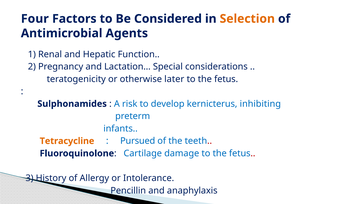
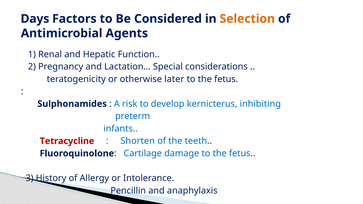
Four: Four -> Days
Tetracycline colour: orange -> red
Pursued: Pursued -> Shorten
